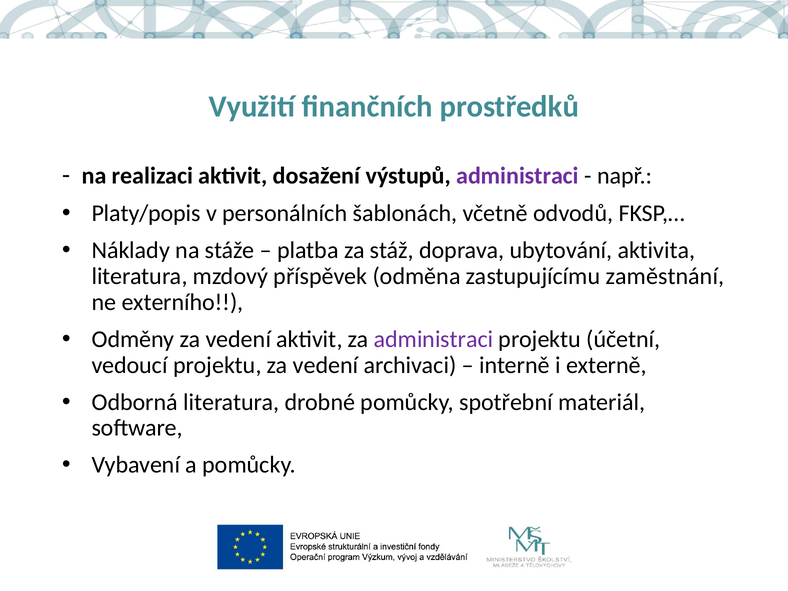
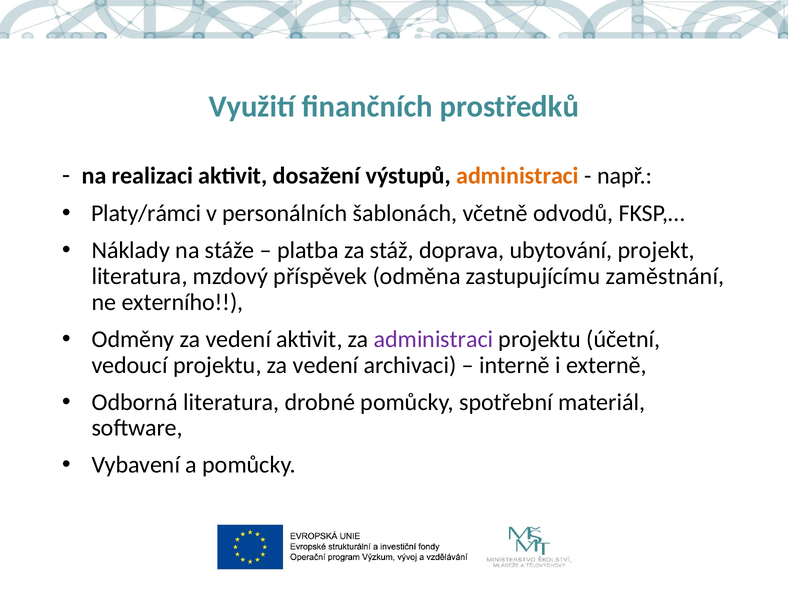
administraci at (518, 176) colour: purple -> orange
Platy/popis: Platy/popis -> Platy/rámci
aktivita: aktivita -> projekt
